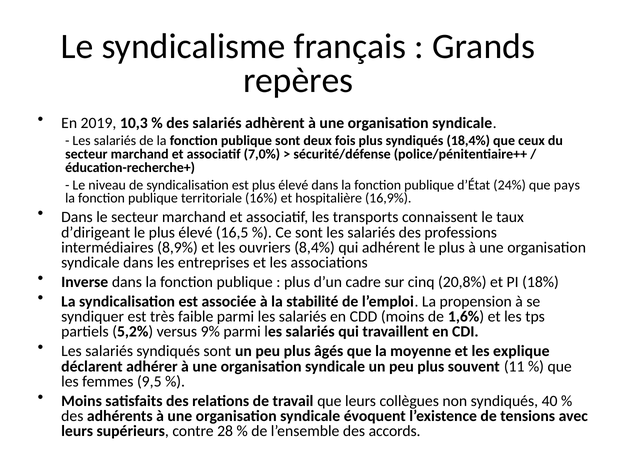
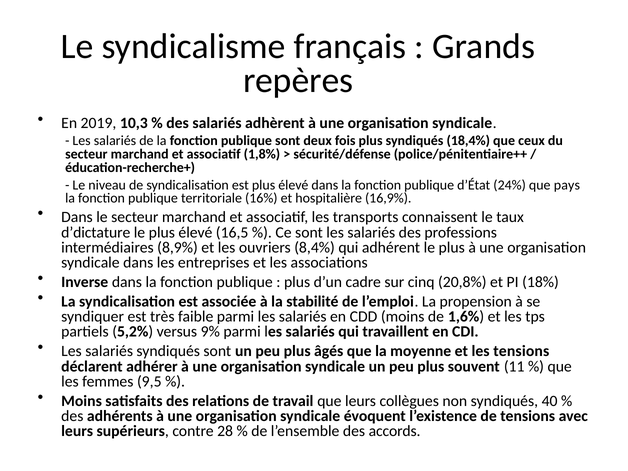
7,0%: 7,0% -> 1,8%
d’dirigeant: d’dirigeant -> d’dictature
les explique: explique -> tensions
